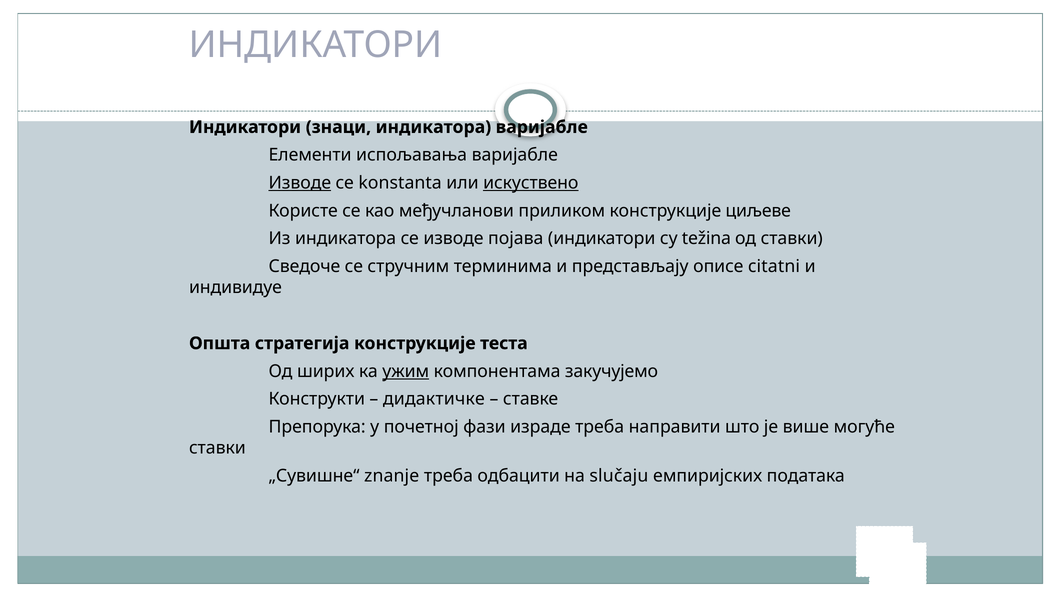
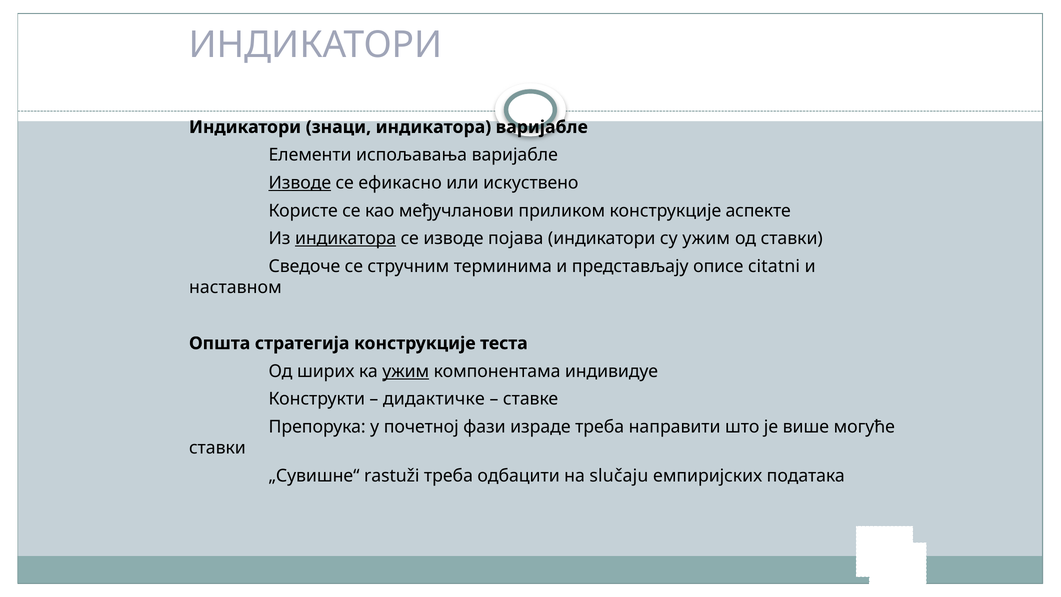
konstanta: konstanta -> ефикасно
искуствено underline: present -> none
циљеве: циљеве -> аспекте
индикатора at (346, 238) underline: none -> present
су težina: težina -> ужим
индивидуе: индивидуе -> наставном
закучујемо: закучујемо -> индивидуе
znanje: znanje -> rastuži
